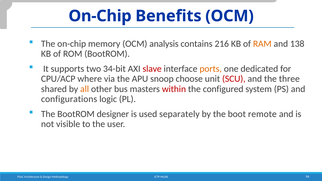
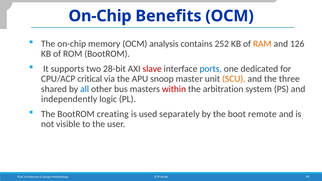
216: 216 -> 252
138: 138 -> 126
34-bit: 34-bit -> 28-bit
ports colour: orange -> blue
where: where -> critical
choose: choose -> master
SCU colour: red -> orange
all colour: orange -> blue
configured: configured -> arbitration
configurations: configurations -> independently
designer: designer -> creating
